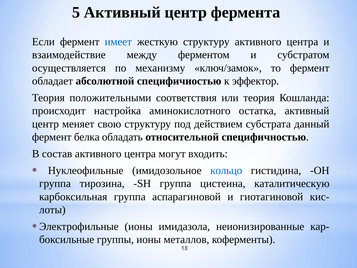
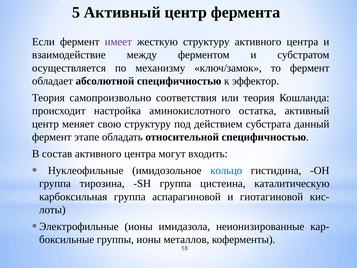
имеет colour: blue -> purple
положительными: положительными -> самопроизвольно
белка: белка -> этапе
